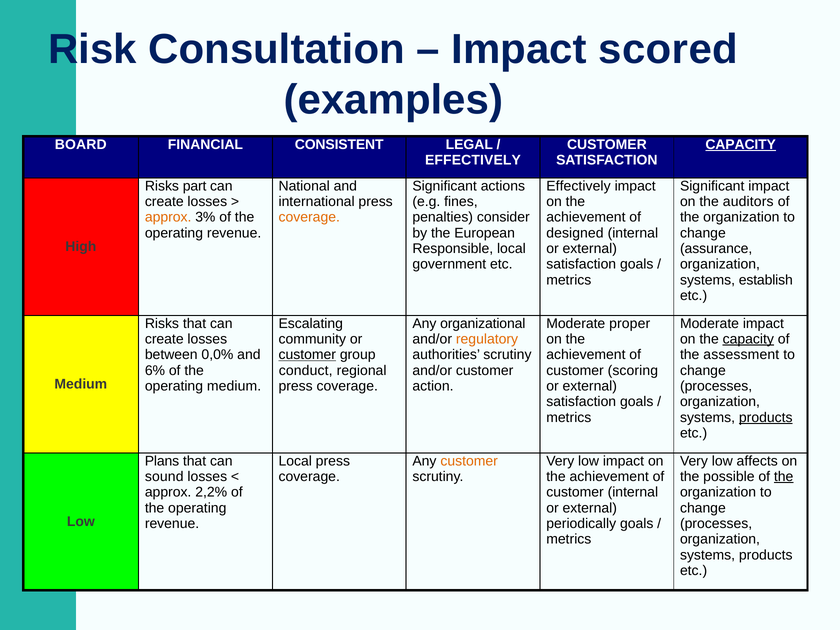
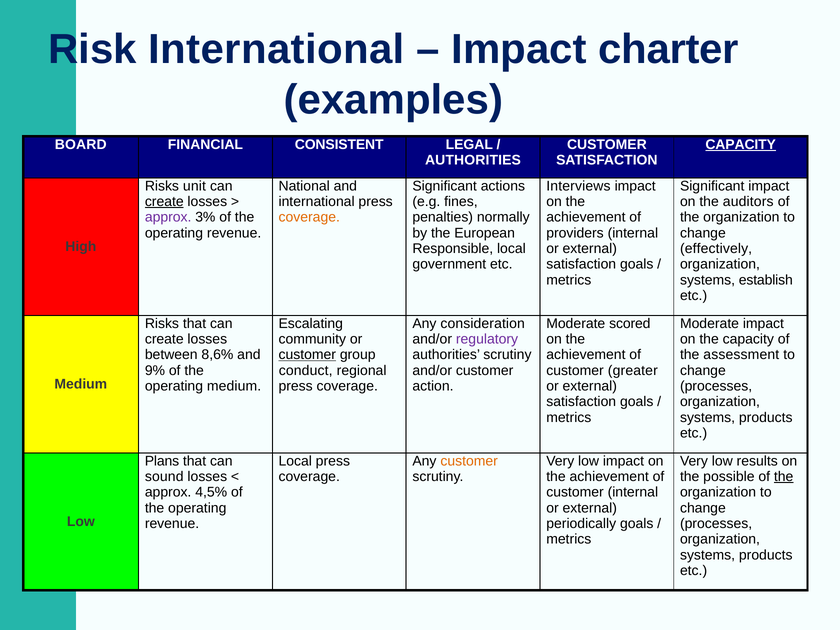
Risk Consultation: Consultation -> International
scored: scored -> charter
EFFECTIVELY at (473, 160): EFFECTIVELY -> AUTHORITIES
part: part -> unit
Effectively at (578, 186): Effectively -> Interviews
create at (164, 202) underline: none -> present
approx at (168, 217) colour: orange -> purple
consider: consider -> normally
designed: designed -> providers
assurance: assurance -> effectively
organizational: organizational -> consideration
proper: proper -> scored
regulatory colour: orange -> purple
capacity at (748, 339) underline: present -> none
0,0%: 0,0% -> 8,6%
6%: 6% -> 9%
scoring: scoring -> greater
products at (766, 417) underline: present -> none
affects: affects -> results
2,2%: 2,2% -> 4,5%
